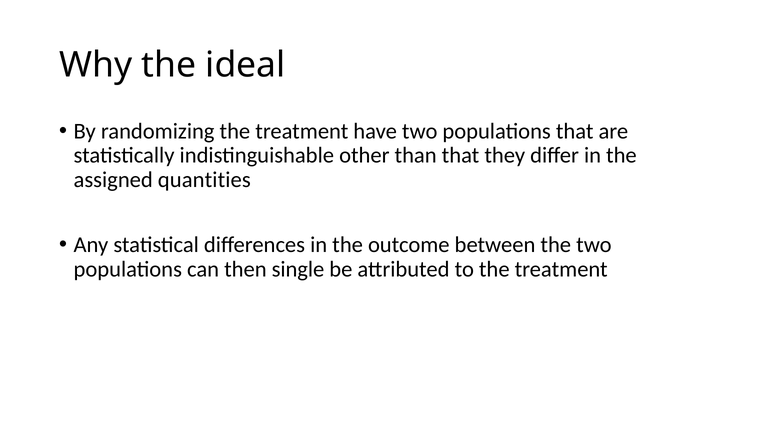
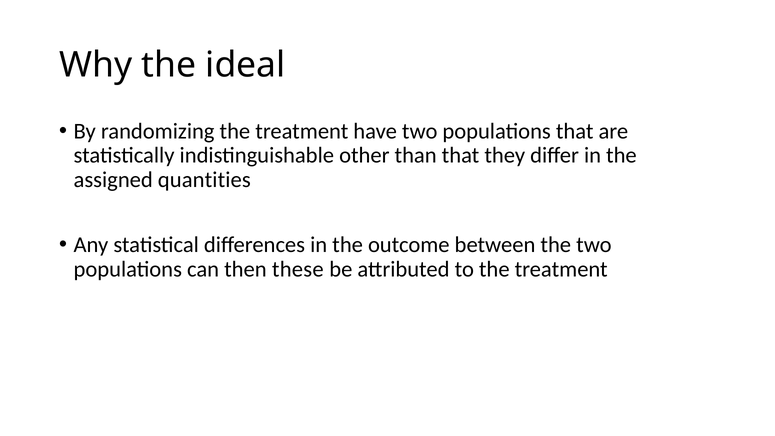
single: single -> these
